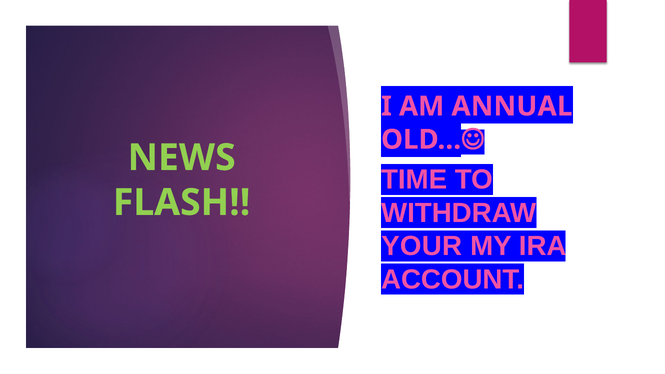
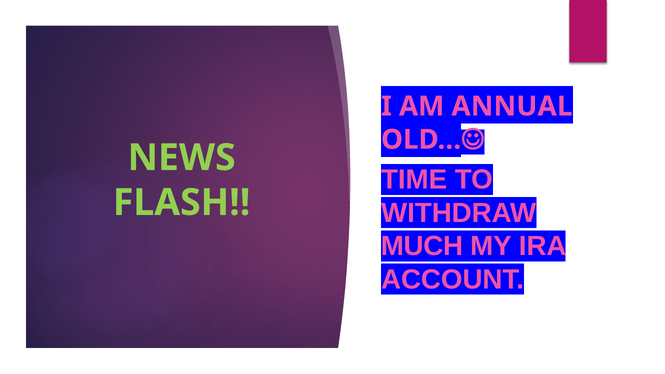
YOUR: YOUR -> MUCH
